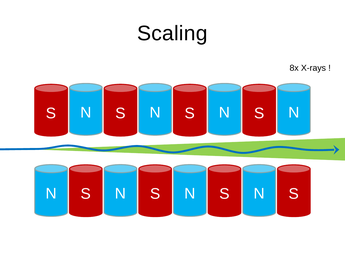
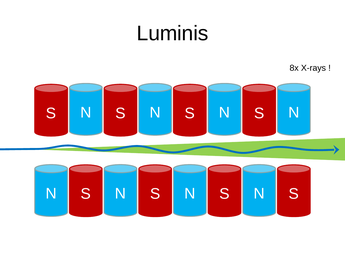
Scaling: Scaling -> Luminis
